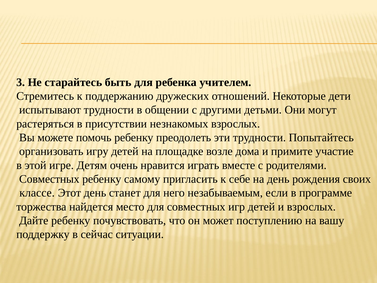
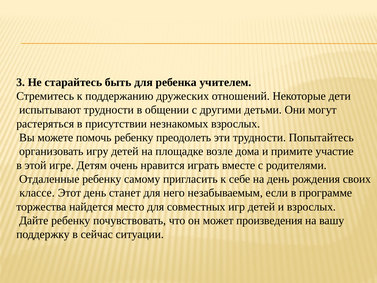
Совместных at (49, 179): Совместных -> Отдаленные
поступлению: поступлению -> произведения
